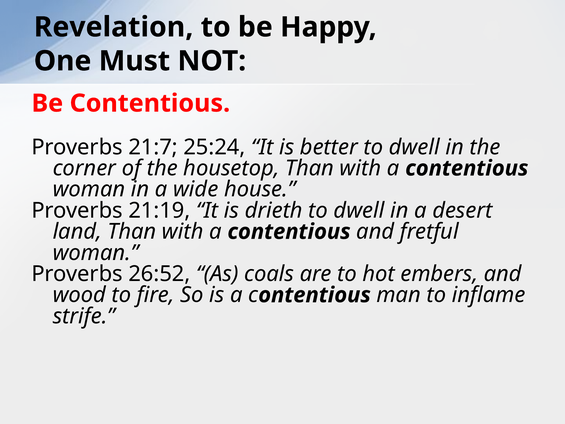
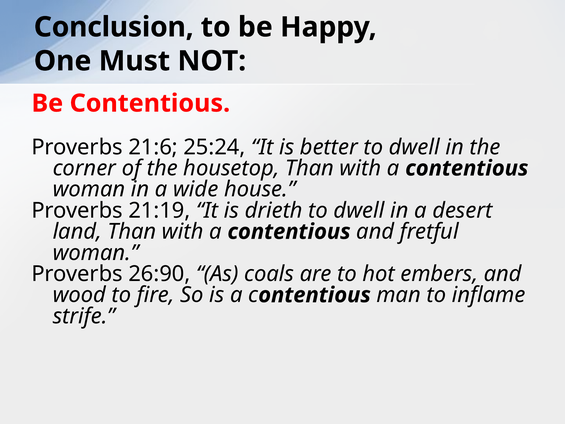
Revelation: Revelation -> Conclusion
21:7: 21:7 -> 21:6
26:52: 26:52 -> 26:90
